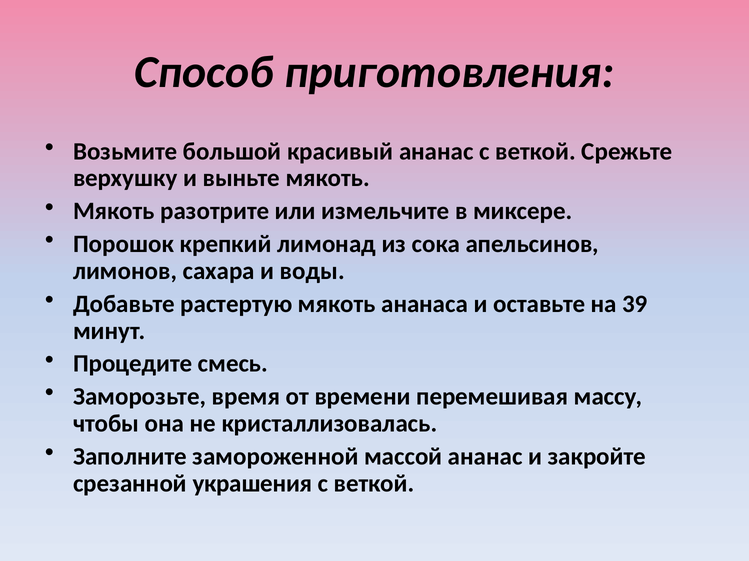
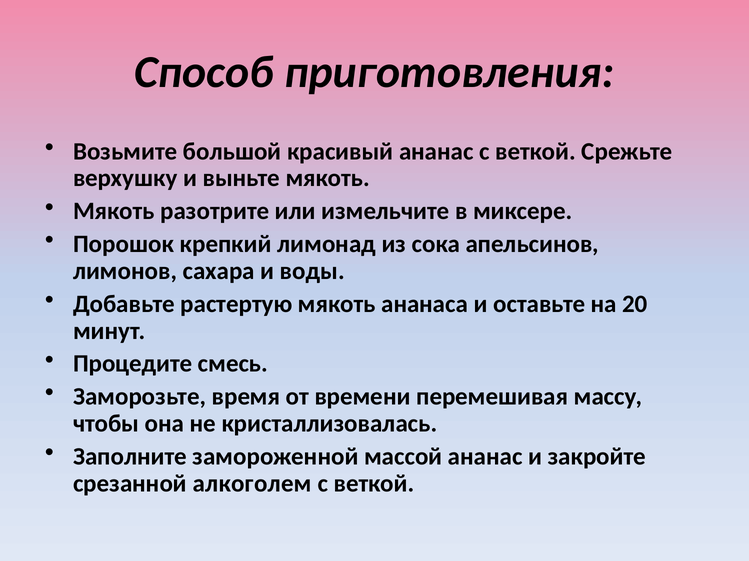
39: 39 -> 20
украшения: украшения -> алкоголем
